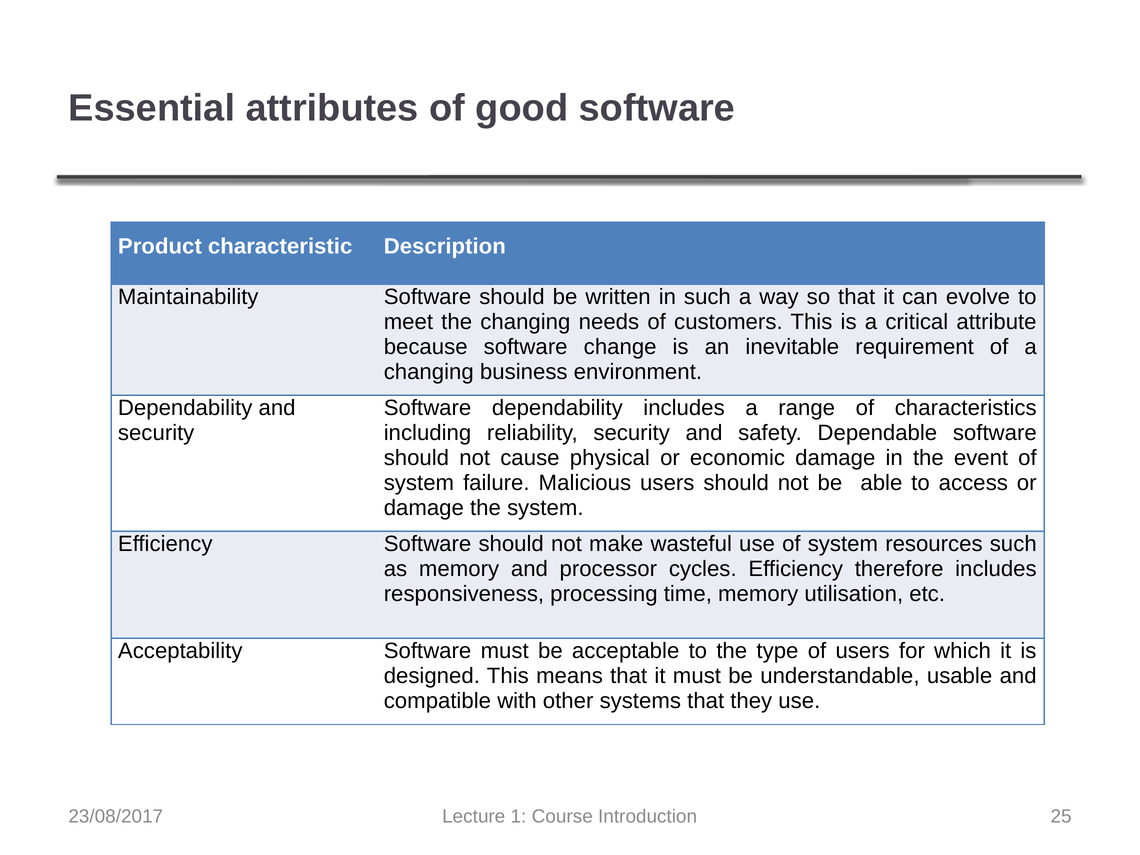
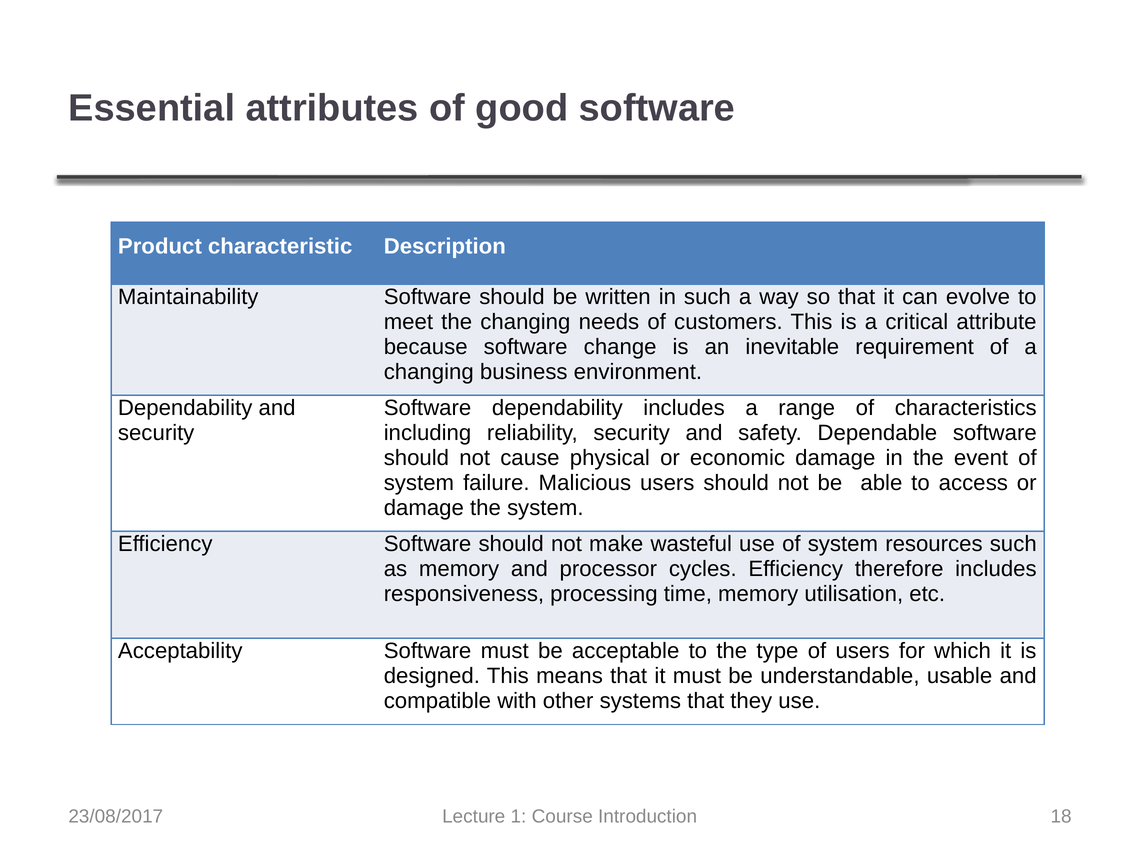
25: 25 -> 18
